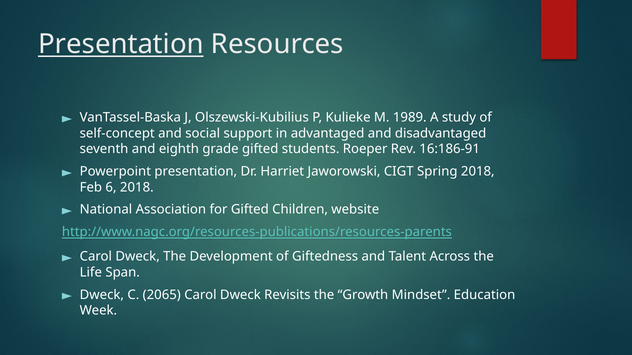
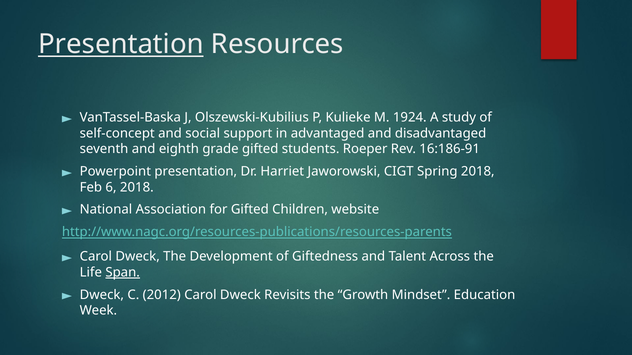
1989: 1989 -> 1924
Span underline: none -> present
2065: 2065 -> 2012
